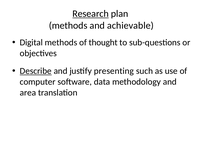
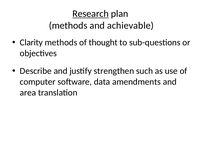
Digital: Digital -> Clarity
Describe underline: present -> none
presenting: presenting -> strengthen
methodology: methodology -> amendments
